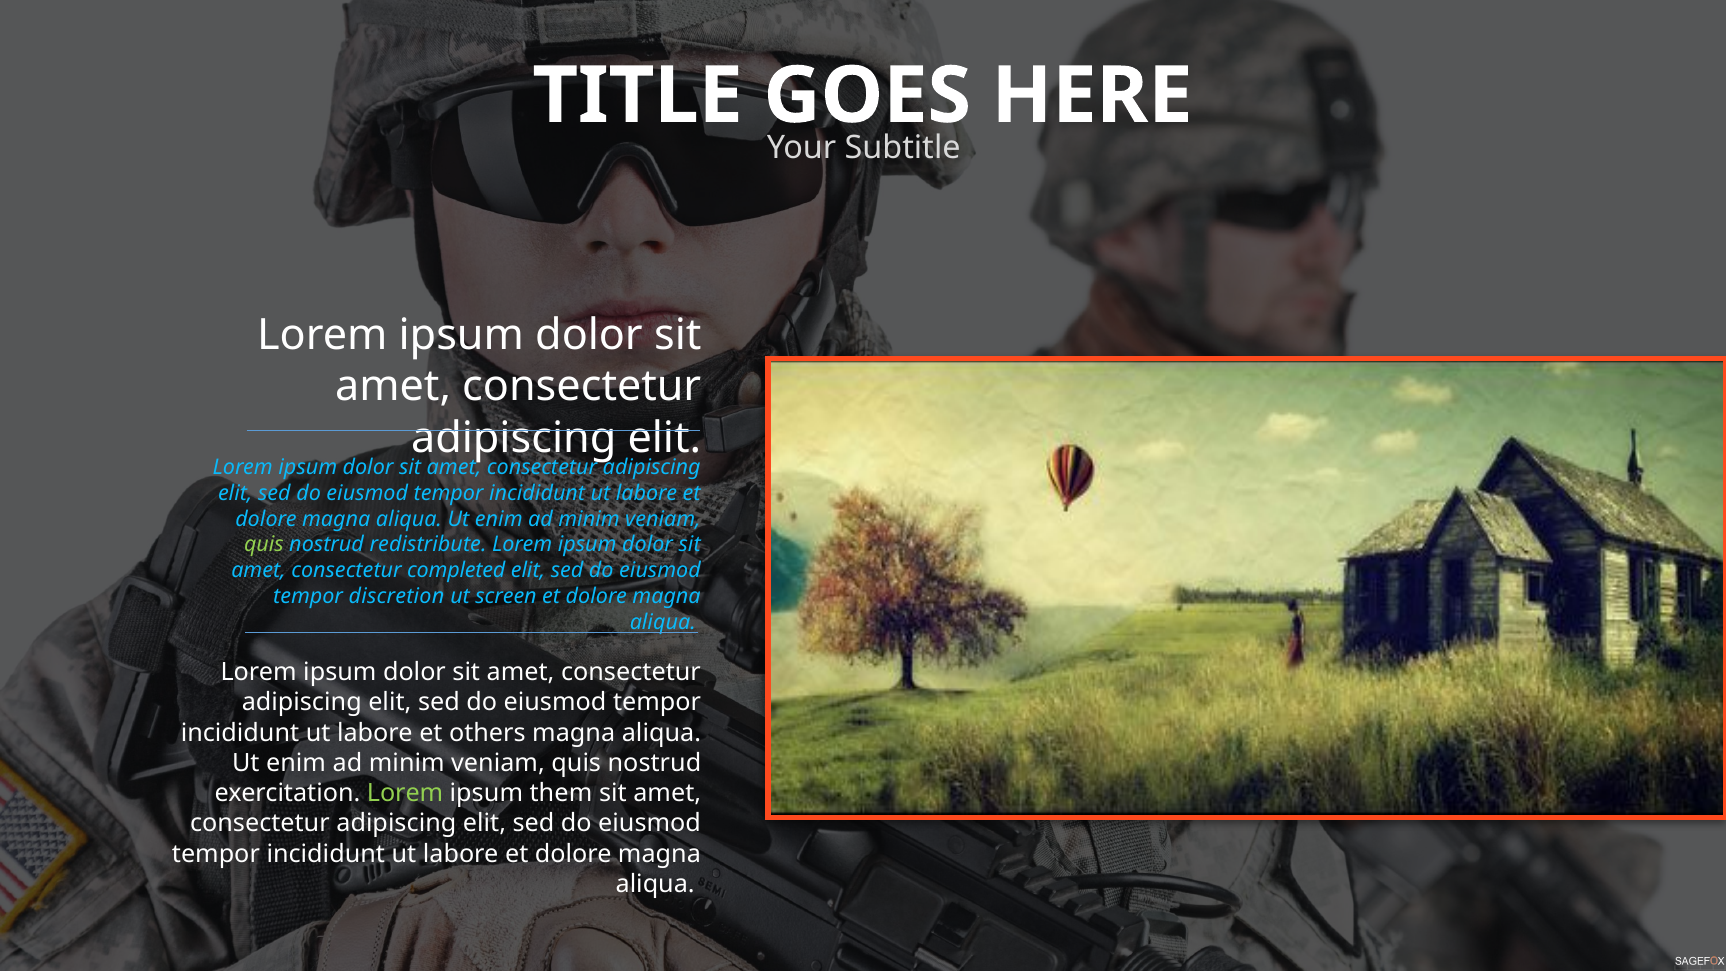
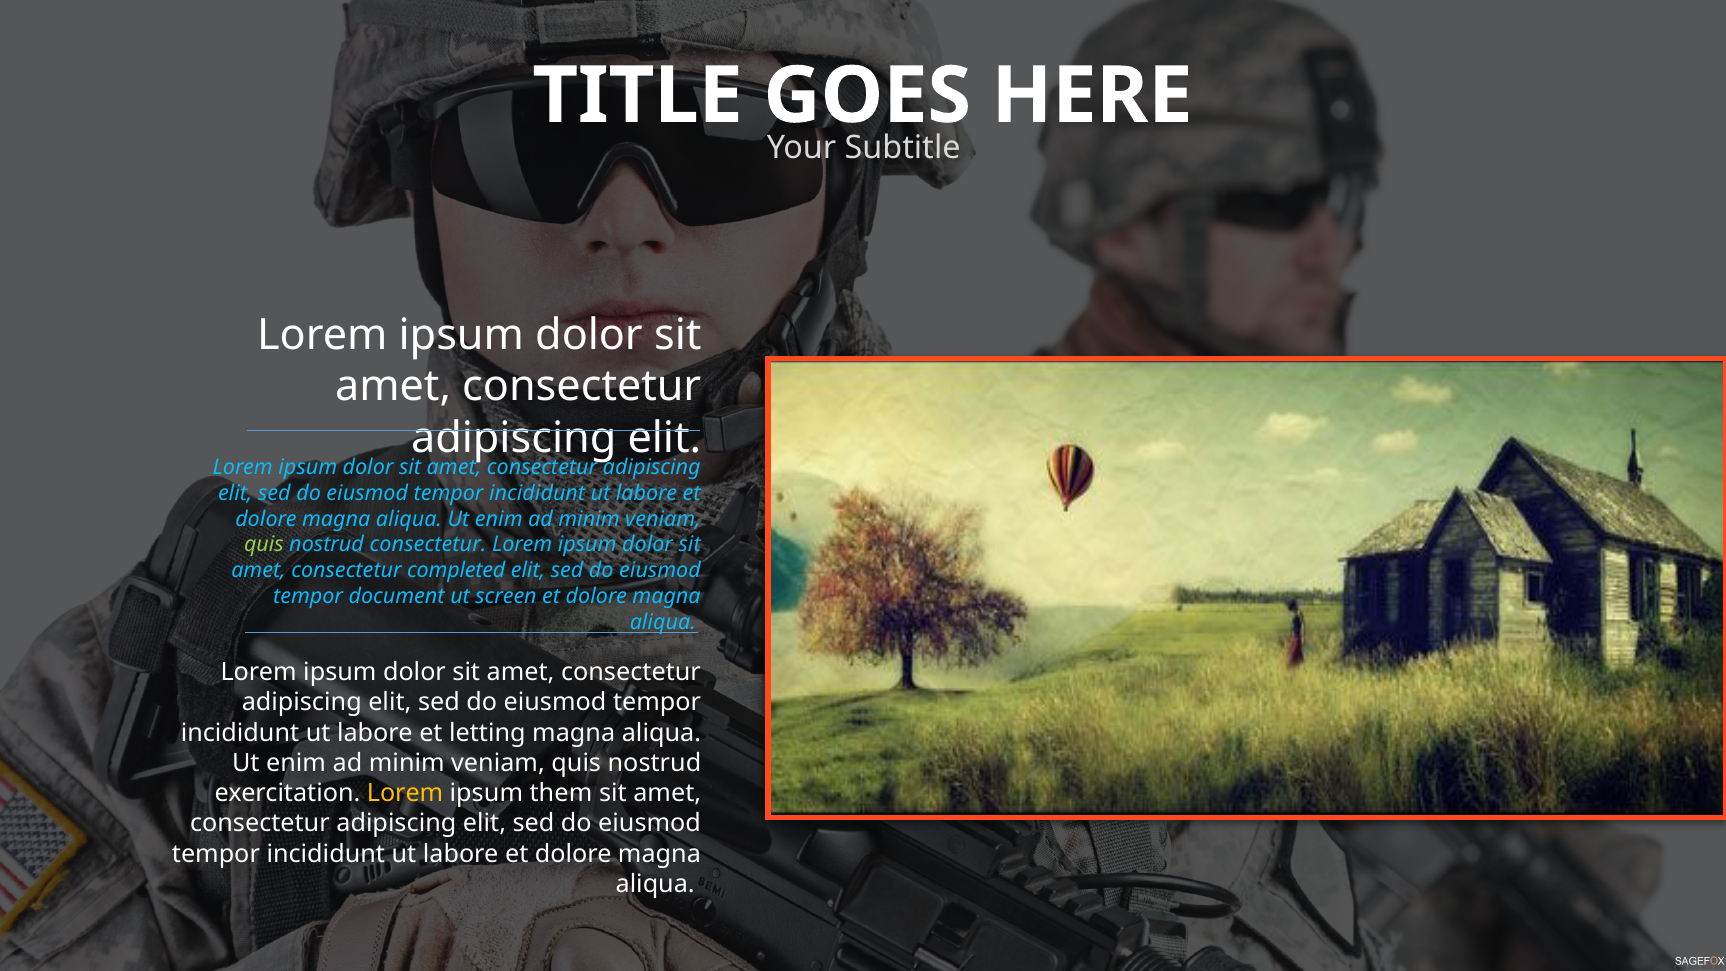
nostrud redistribute: redistribute -> consectetur
discretion: discretion -> document
others: others -> letting
Lorem at (405, 793) colour: light green -> yellow
